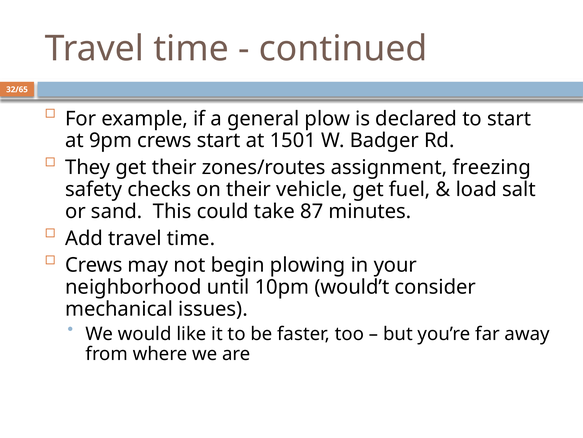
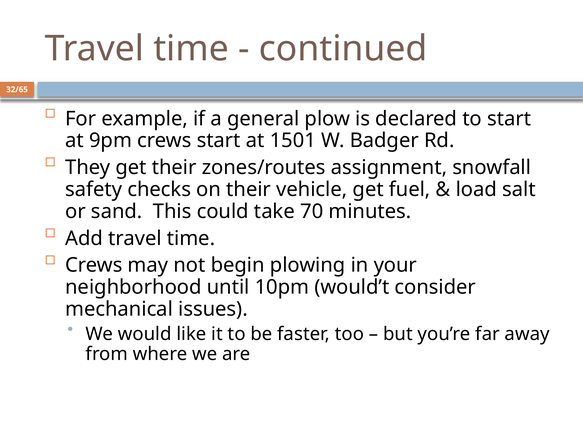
freezing: freezing -> snowfall
87: 87 -> 70
